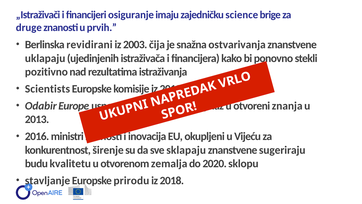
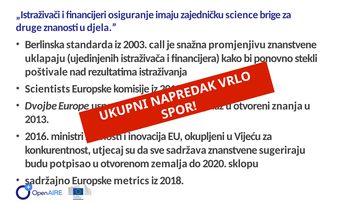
prvih: prvih -> djela
revidirani: revidirani -> standarda
čija: čija -> call
ostvarivanja: ostvarivanja -> promjenjivu
pozitivno: pozitivno -> poštivale
Odabir: Odabir -> Dvojbe
širenje: širenje -> utjecaj
sklapaju: sklapaju -> sadržava
kvalitetu: kvalitetu -> potpisao
stavljanje: stavljanje -> sadržajno
prirodu: prirodu -> metrics
